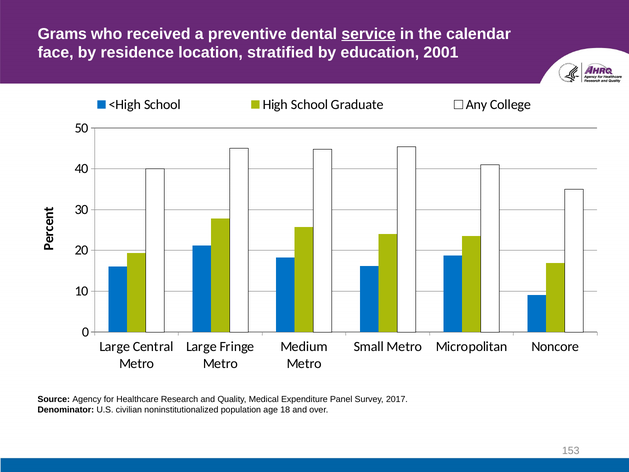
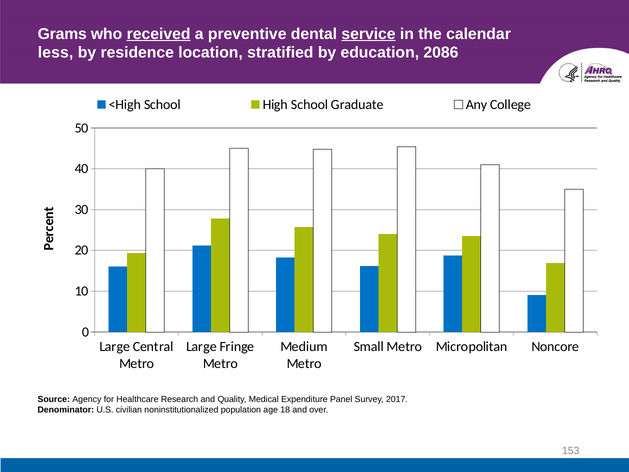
received underline: none -> present
face: face -> less
2001: 2001 -> 2086
